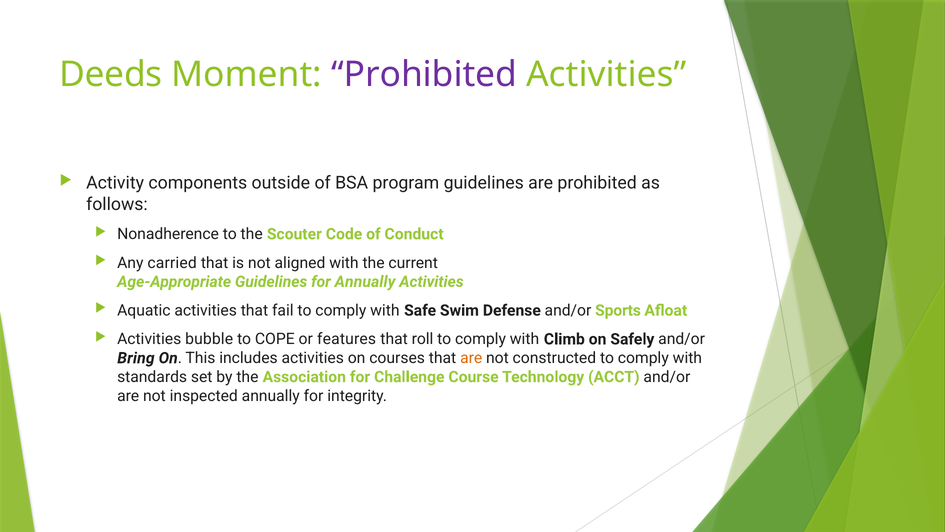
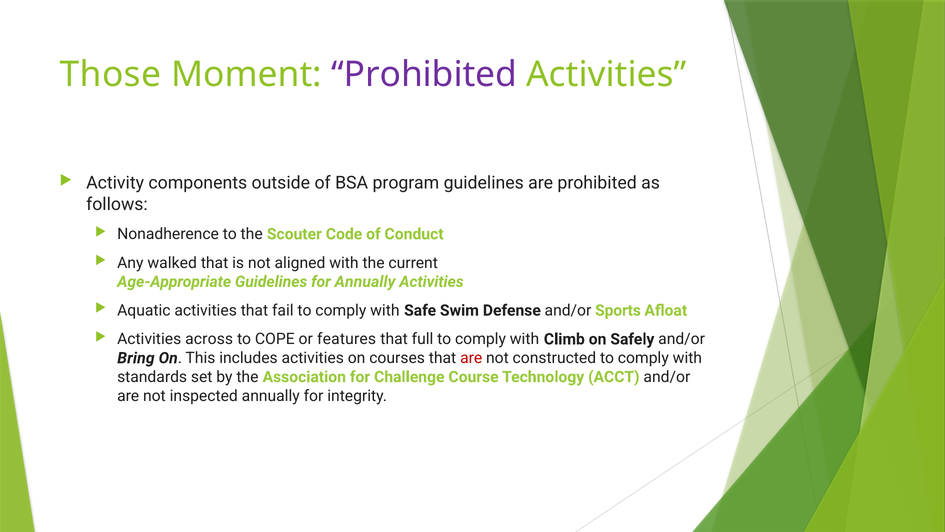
Deeds: Deeds -> Those
carried: carried -> walked
bubble: bubble -> across
roll: roll -> full
are at (471, 358) colour: orange -> red
